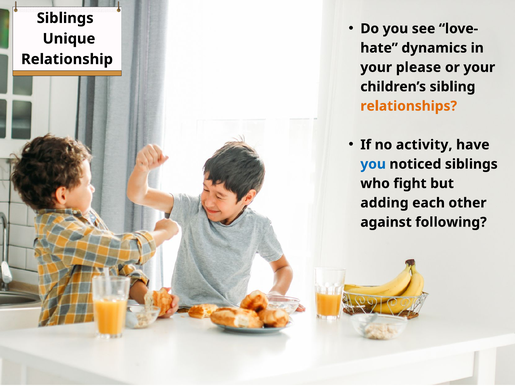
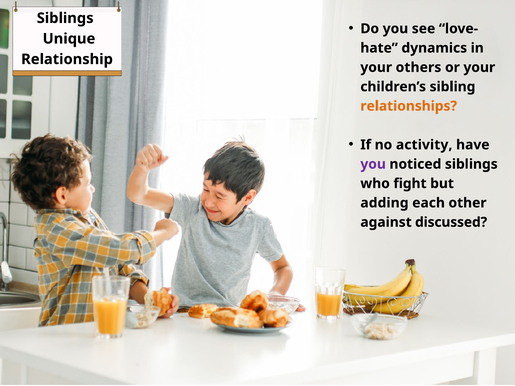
please: please -> others
you at (373, 164) colour: blue -> purple
following: following -> discussed
